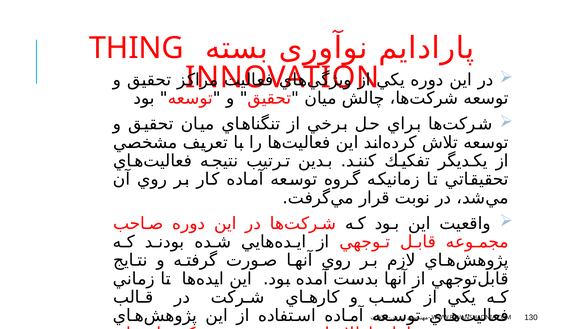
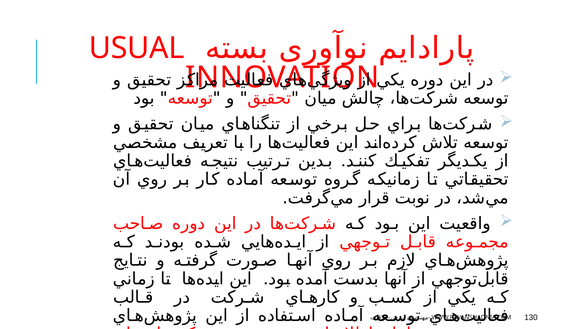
THING: THING -> USUAL
